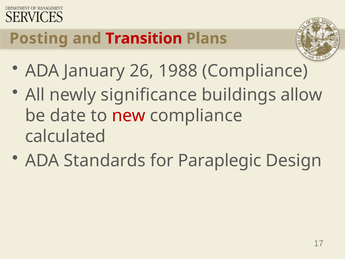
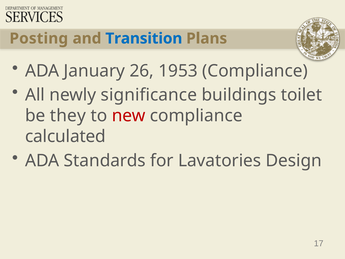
Transition colour: red -> blue
1988: 1988 -> 1953
allow: allow -> toilet
date: date -> they
Paraplegic: Paraplegic -> Lavatories
